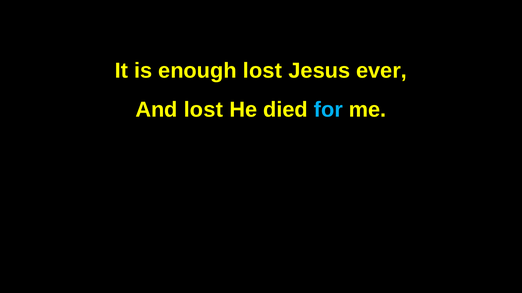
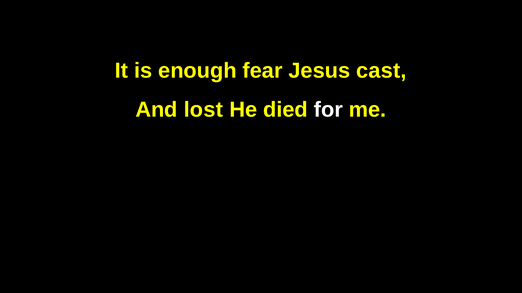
enough lost: lost -> fear
ever: ever -> cast
for colour: light blue -> white
